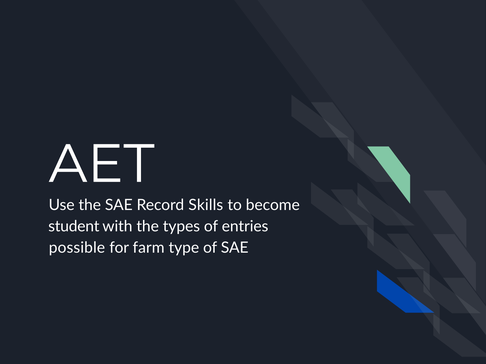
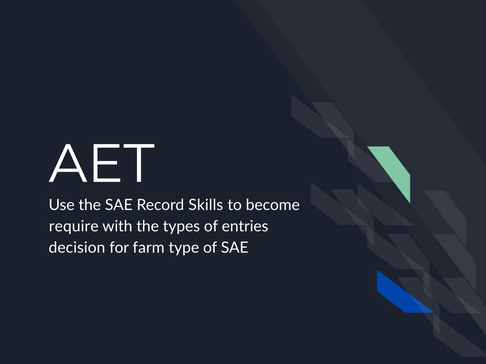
student: student -> require
possible: possible -> decision
